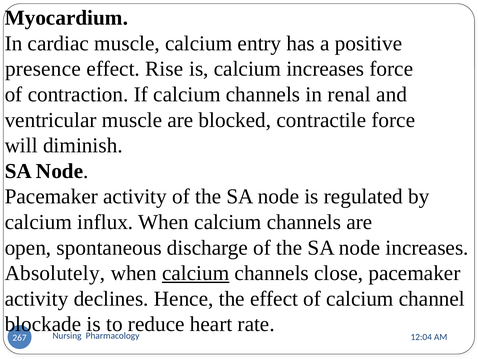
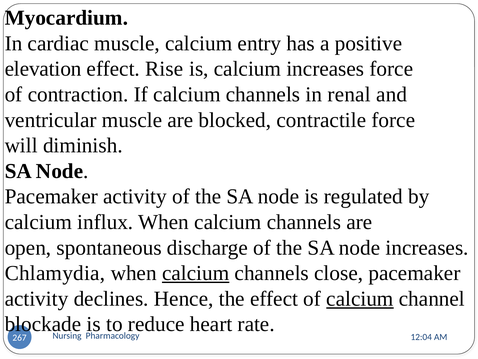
presence: presence -> elevation
Absolutely: Absolutely -> Chlamydia
calcium at (360, 298) underline: none -> present
